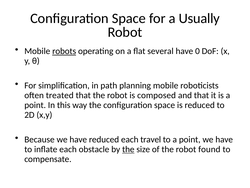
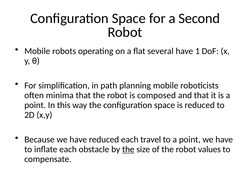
Usually: Usually -> Second
robots underline: present -> none
0: 0 -> 1
treated: treated -> minima
found: found -> values
